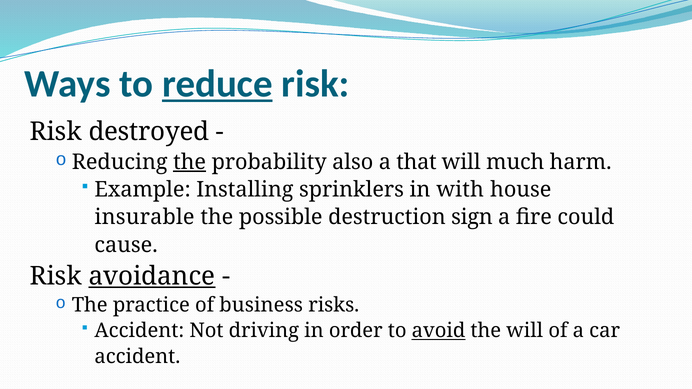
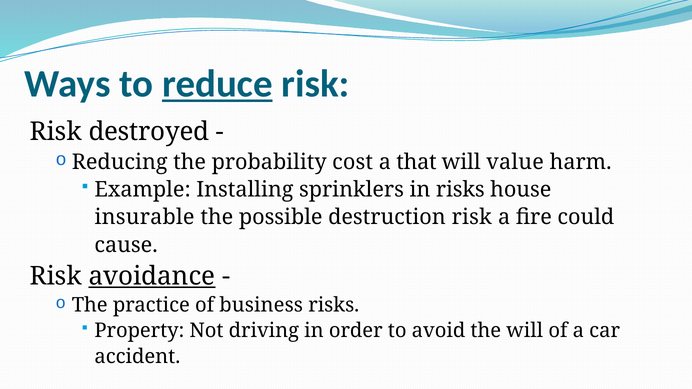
the at (190, 162) underline: present -> none
also: also -> cost
much: much -> value
in with: with -> risks
destruction sign: sign -> risk
Accident at (139, 331): Accident -> Property
avoid underline: present -> none
